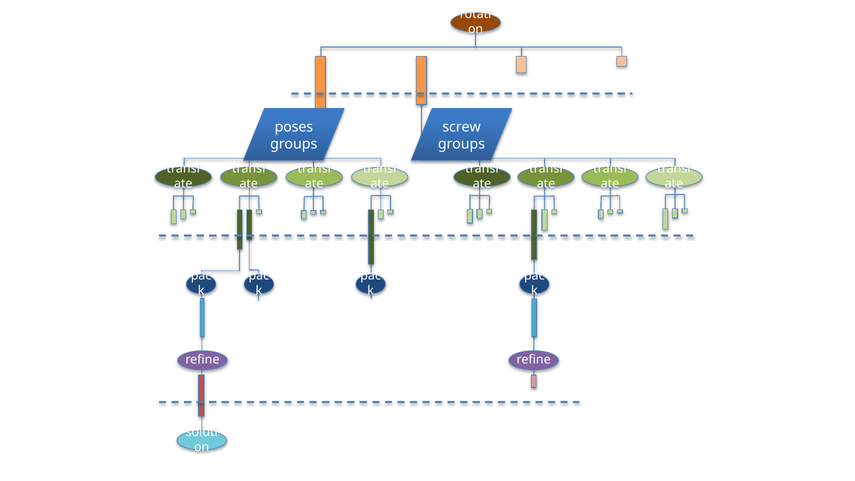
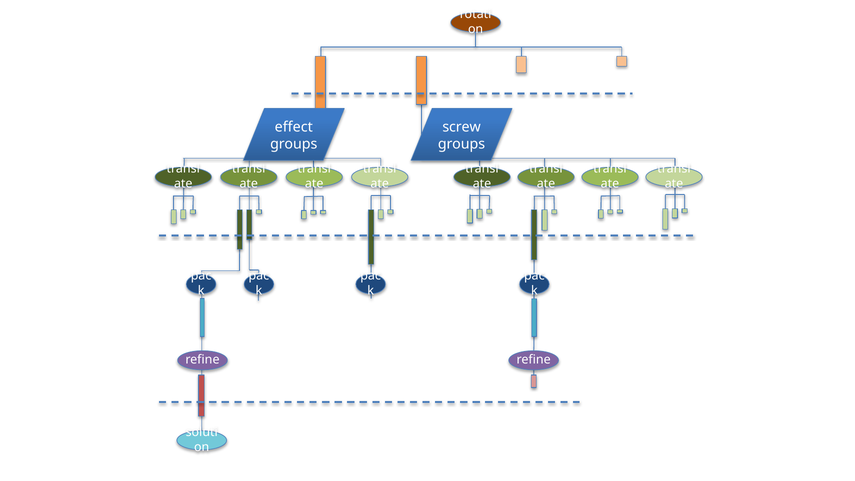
poses: poses -> effect
